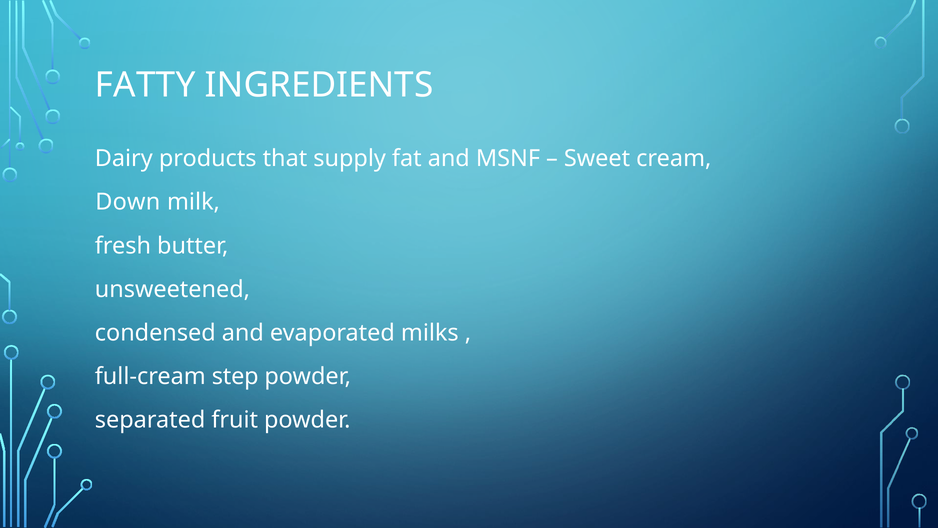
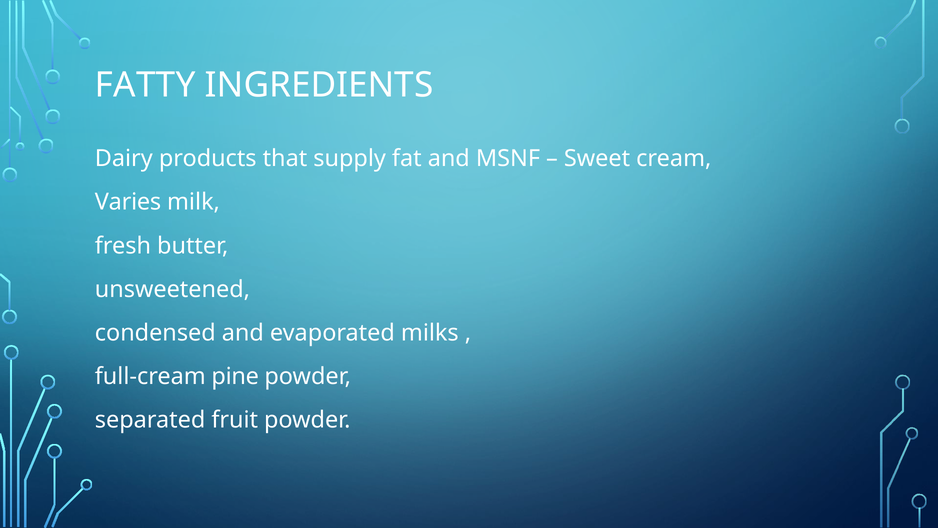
Down: Down -> Varies
step: step -> pine
